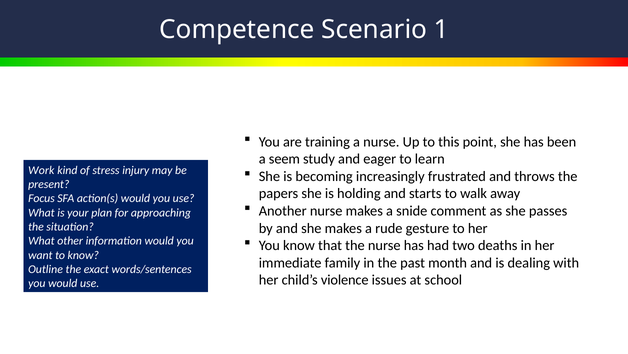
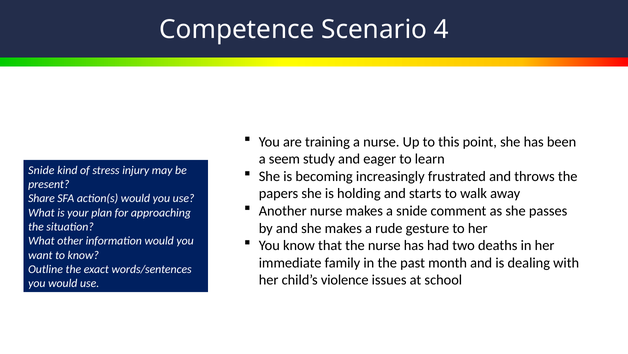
1: 1 -> 4
Work at (41, 170): Work -> Snide
Focus: Focus -> Share
